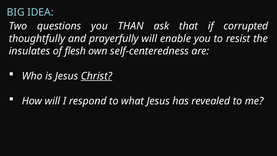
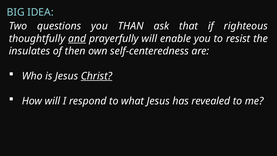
corrupted: corrupted -> righteous
and underline: none -> present
flesh: flesh -> then
